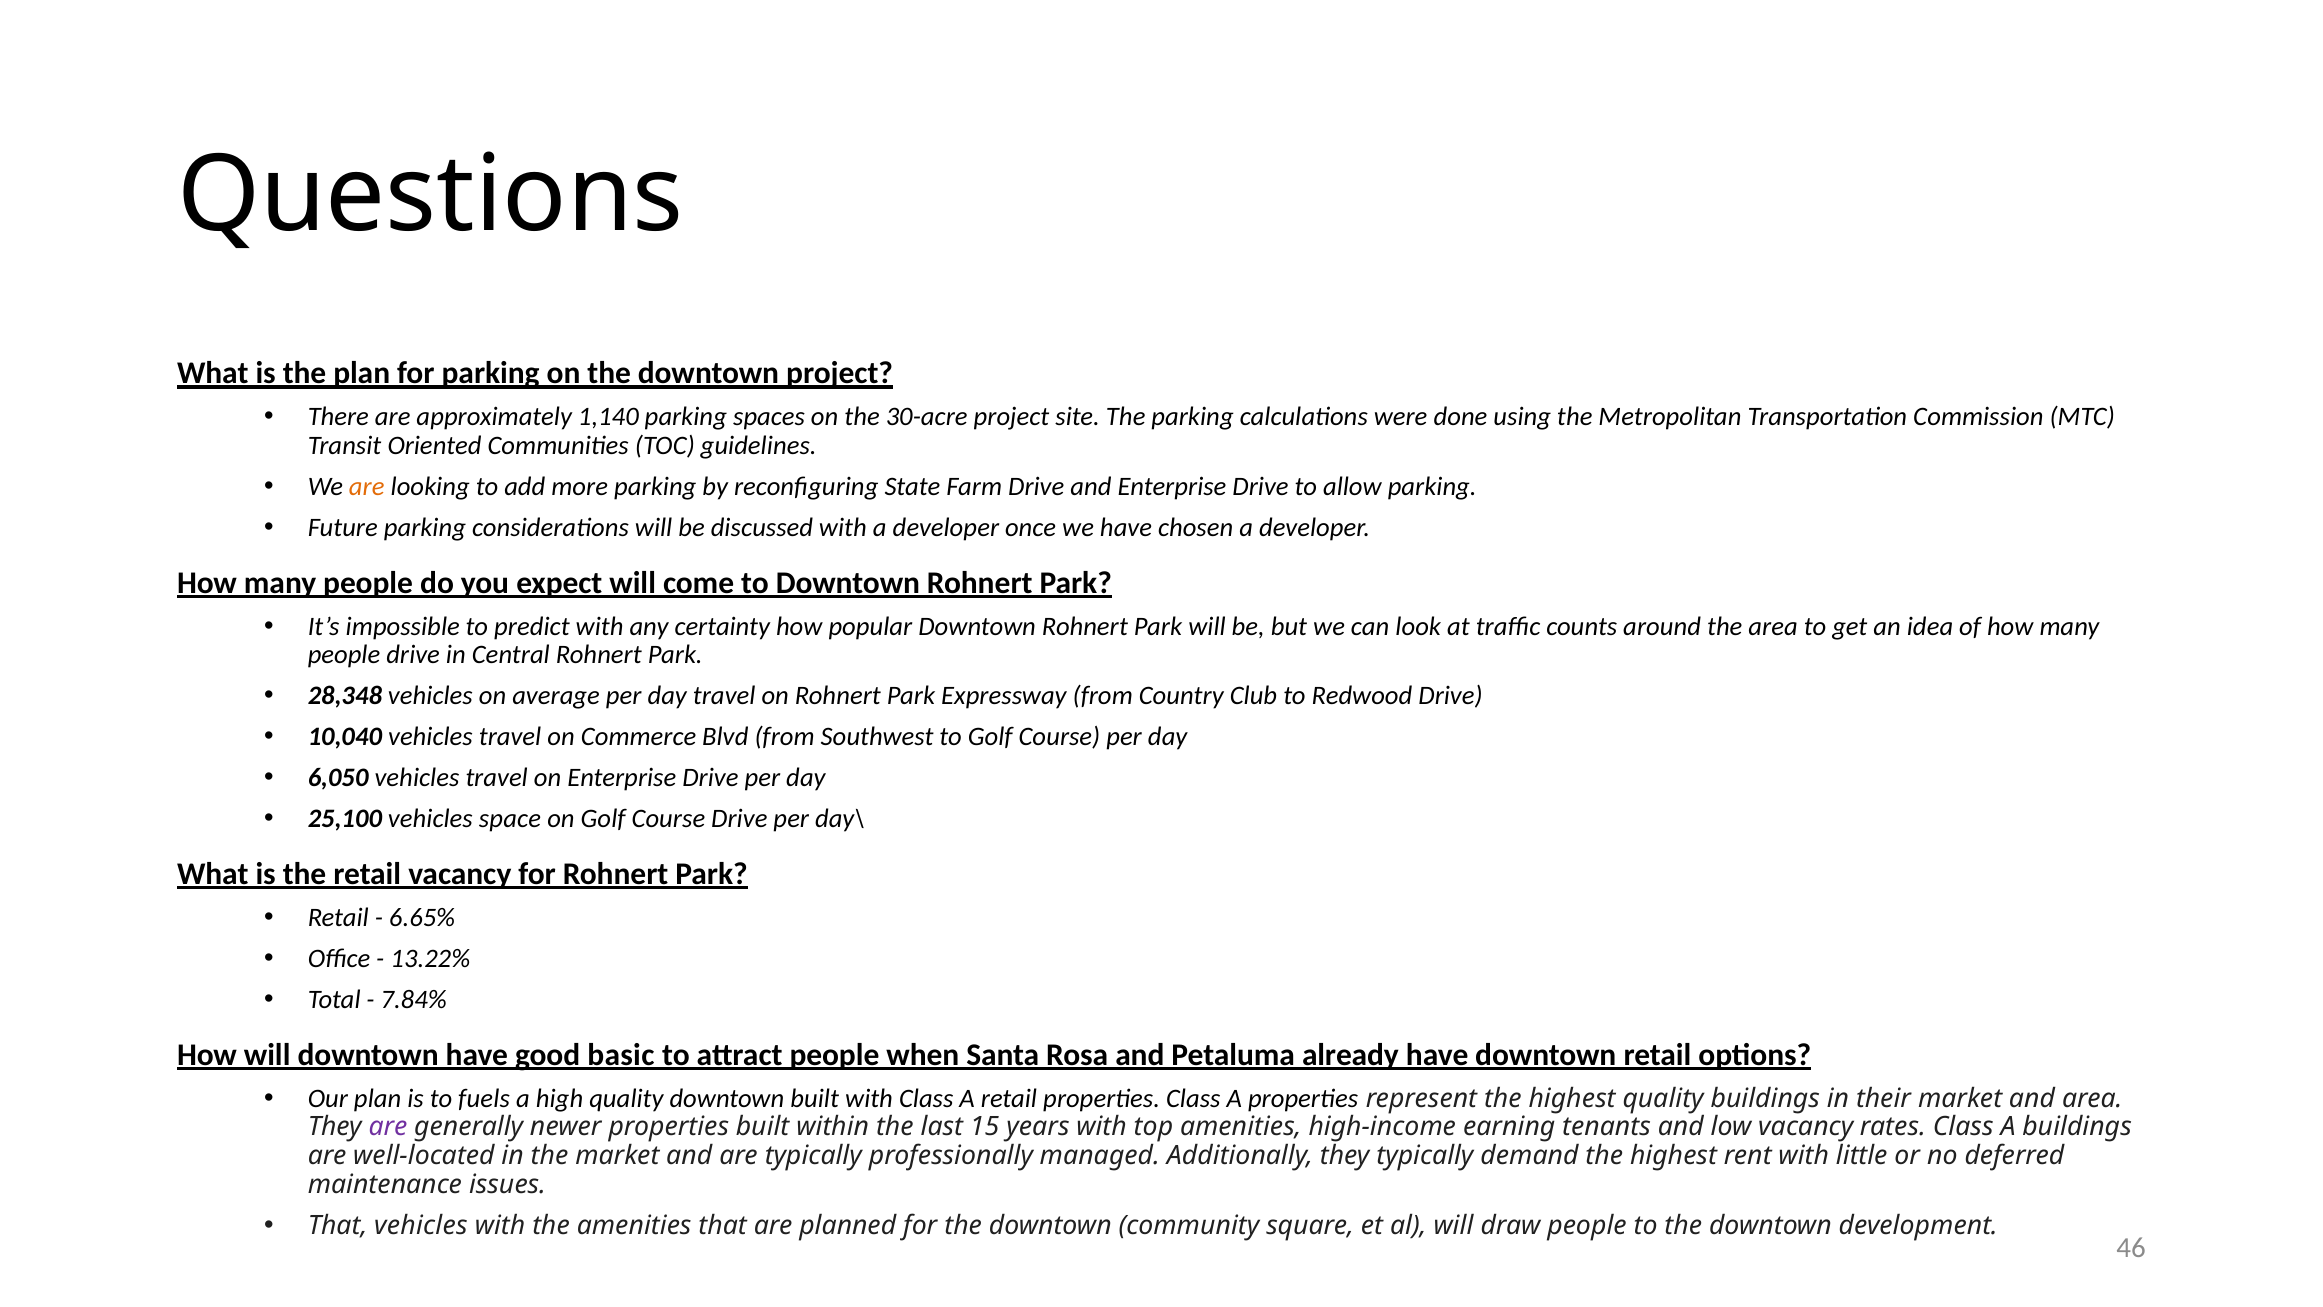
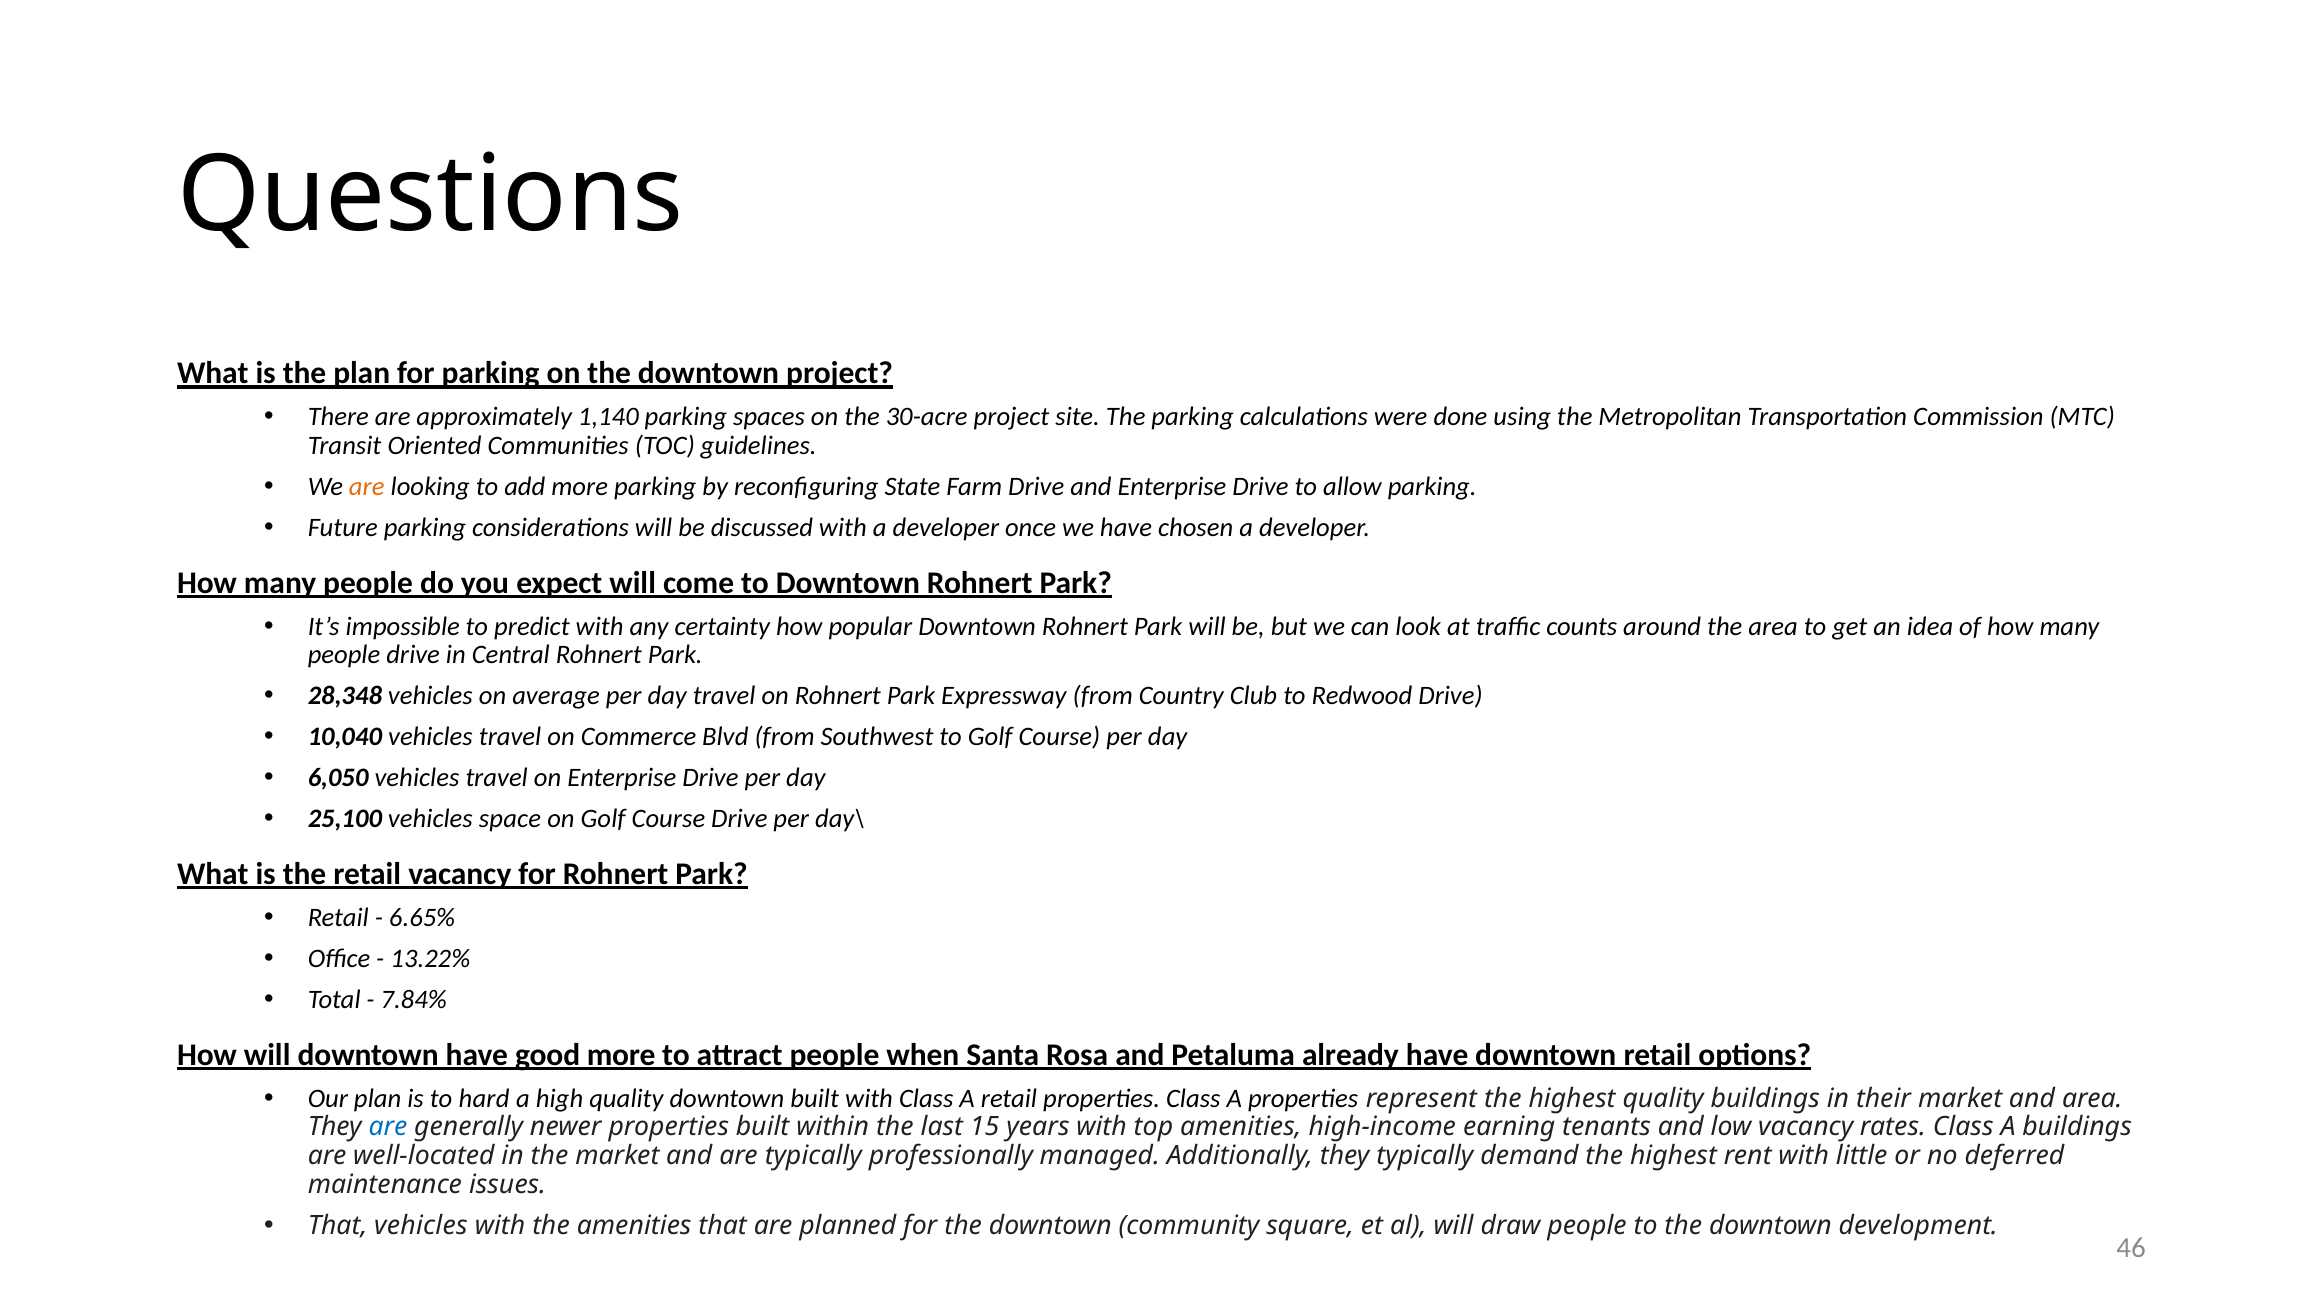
good basic: basic -> more
fuels: fuels -> hard
are at (388, 1127) colour: purple -> blue
